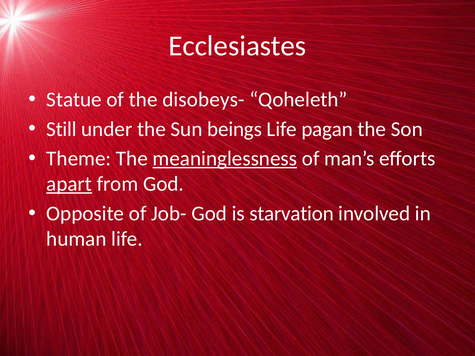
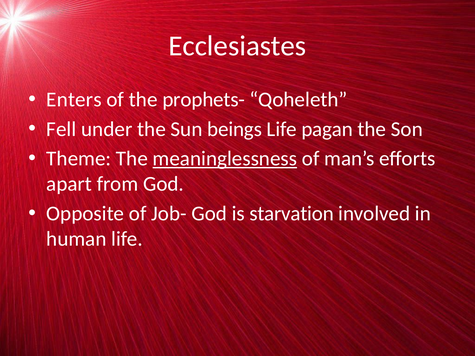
Statue: Statue -> Enters
disobeys-: disobeys- -> prophets-
Still: Still -> Fell
apart underline: present -> none
